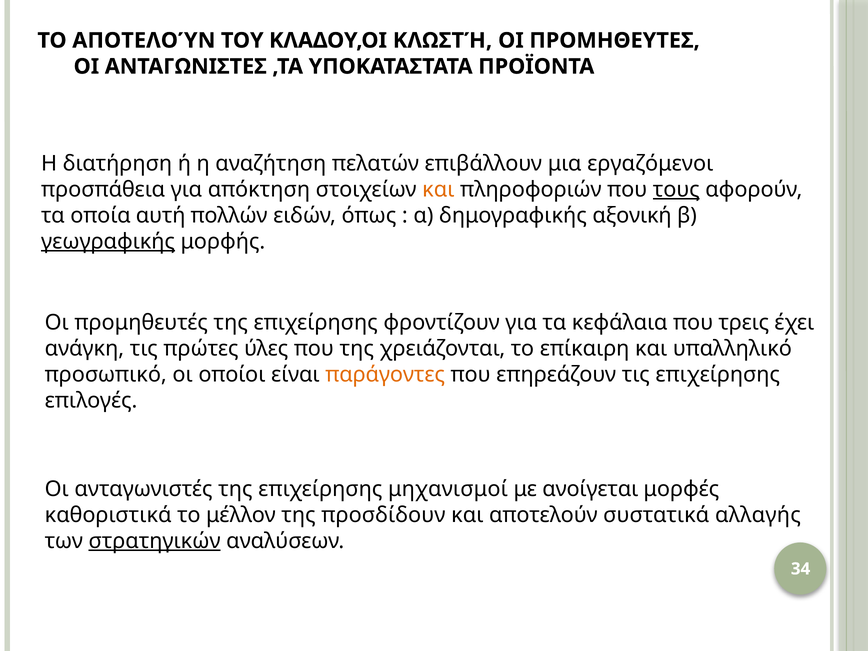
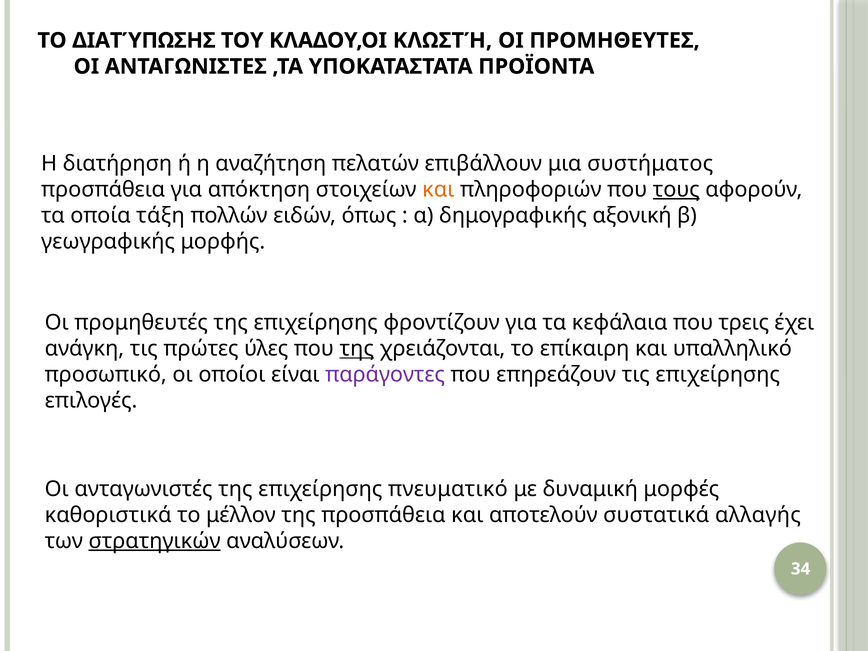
ΤΟ ΑΠΟΤΕΛΟΎΝ: ΑΠΟΤΕΛΟΎΝ -> ΔΙΑΤΎΠΩΣΗΣ
εργαζόμενοι: εργαζόμενοι -> συστήματος
αυτή: αυτή -> τάξη
γεωγραφικής underline: present -> none
της at (357, 349) underline: none -> present
παράγοντες colour: orange -> purple
μηχανισμοί: μηχανισμοί -> πνευματικό
ανοίγεται: ανοίγεται -> δυναμική
της προσδίδουν: προσδίδουν -> προσπάθεια
